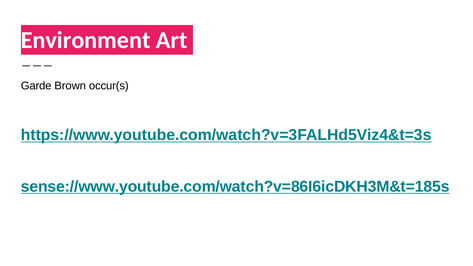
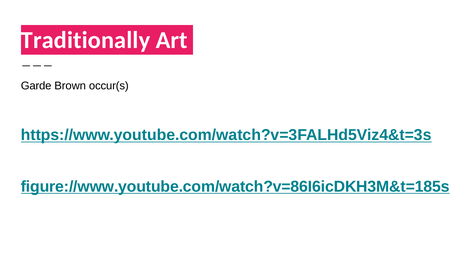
Environment: Environment -> Traditionally
sense://www.youtube.com/watch?v=86I6icDKH3M&t=185s: sense://www.youtube.com/watch?v=86I6icDKH3M&t=185s -> figure://www.youtube.com/watch?v=86I6icDKH3M&t=185s
